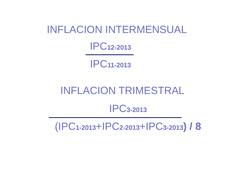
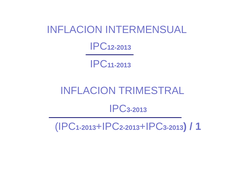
8: 8 -> 1
